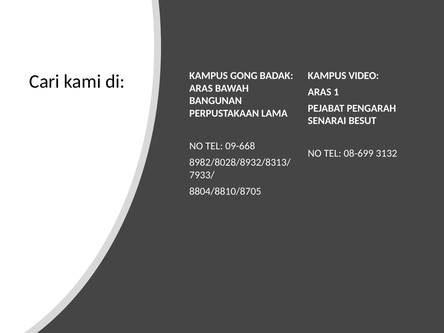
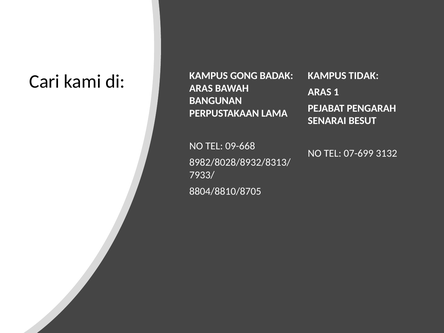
VIDEO: VIDEO -> TIDAK
08-699: 08-699 -> 07-699
